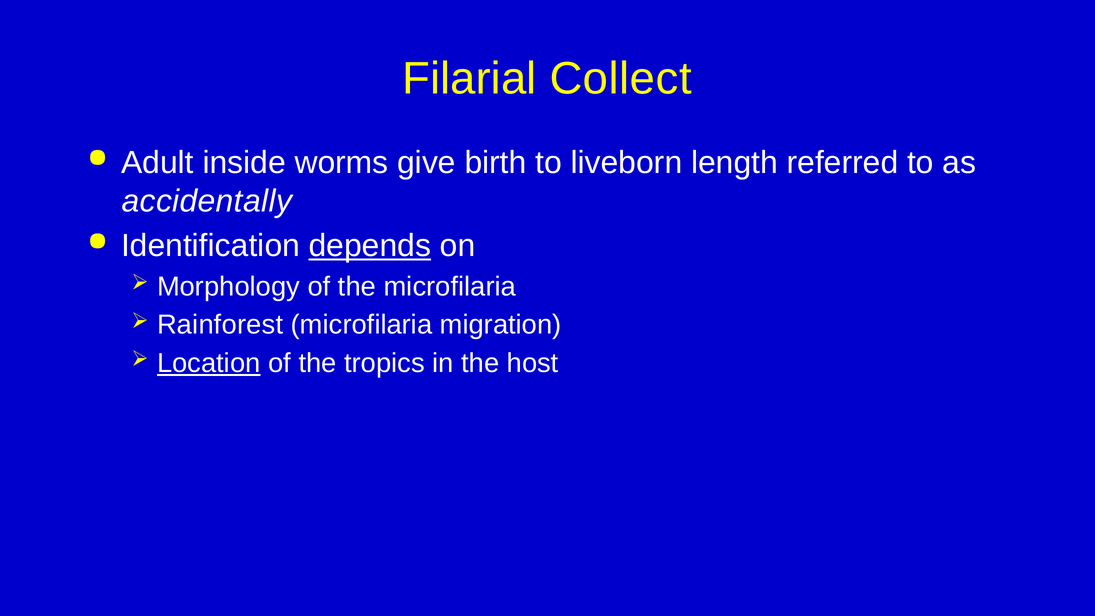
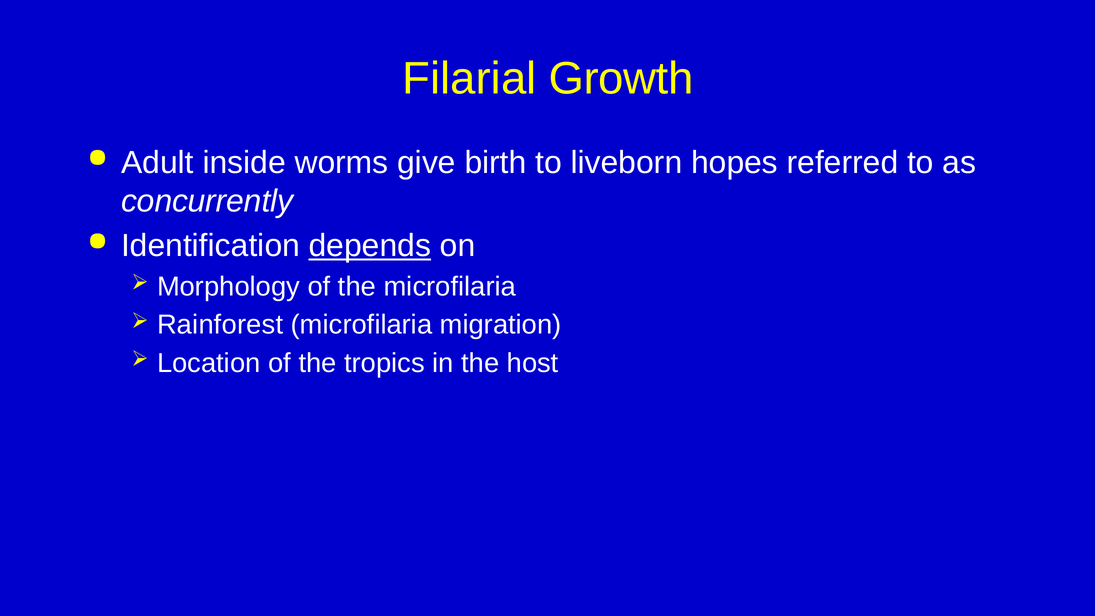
Collect: Collect -> Growth
length: length -> hopes
accidentally: accidentally -> concurrently
Location underline: present -> none
